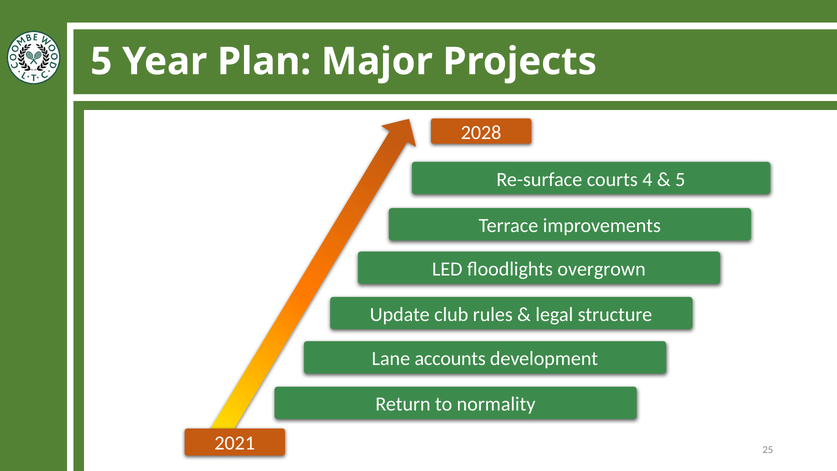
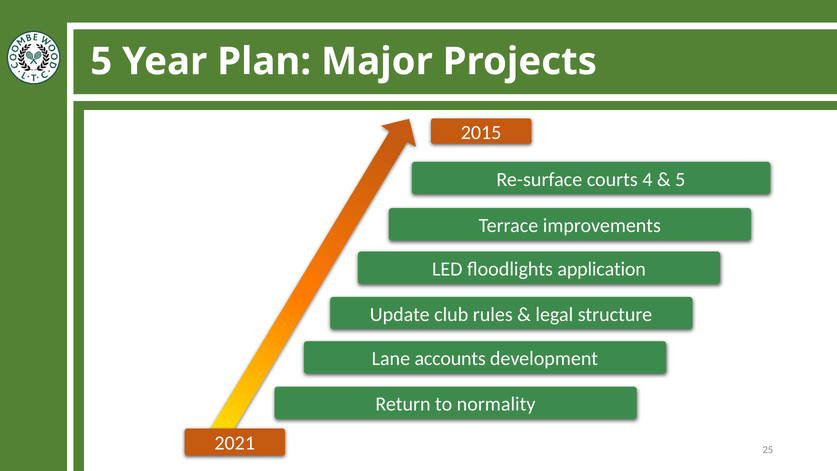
2028: 2028 -> 2015
overgrown: overgrown -> application
